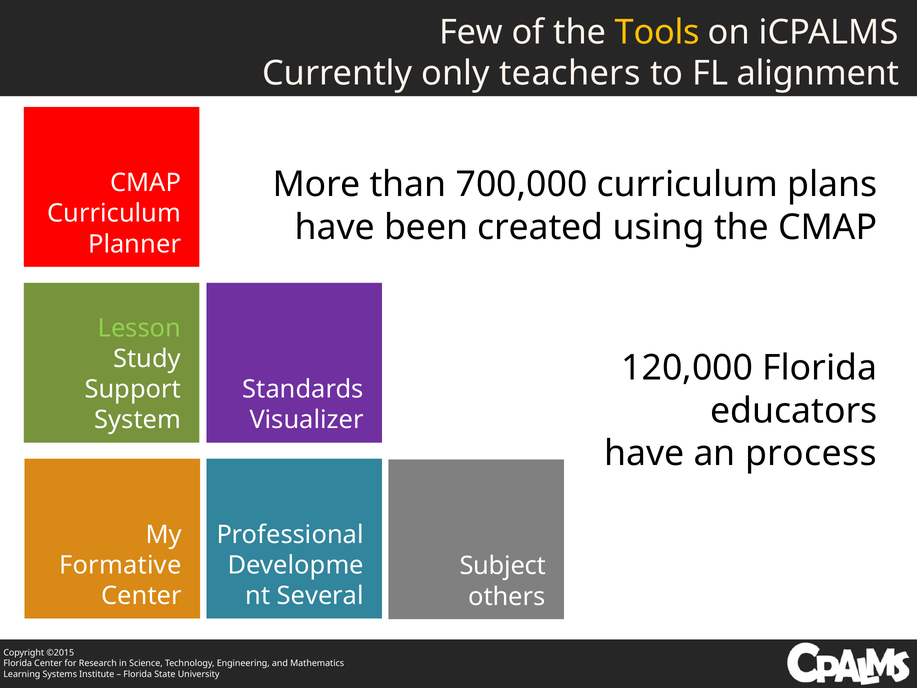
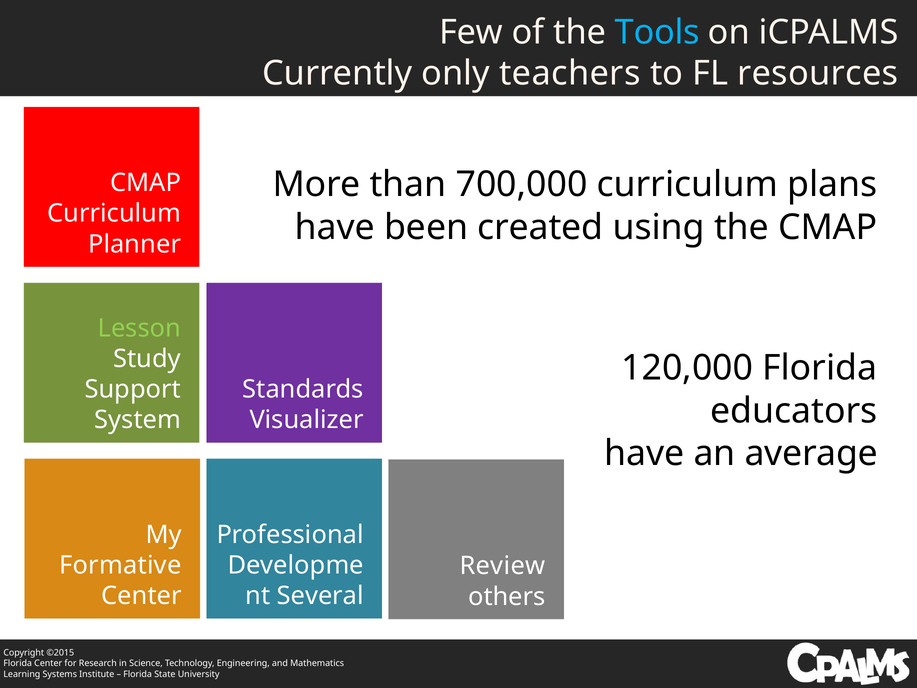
Tools colour: yellow -> light blue
alignment: alignment -> resources
process: process -> average
Subject: Subject -> Review
